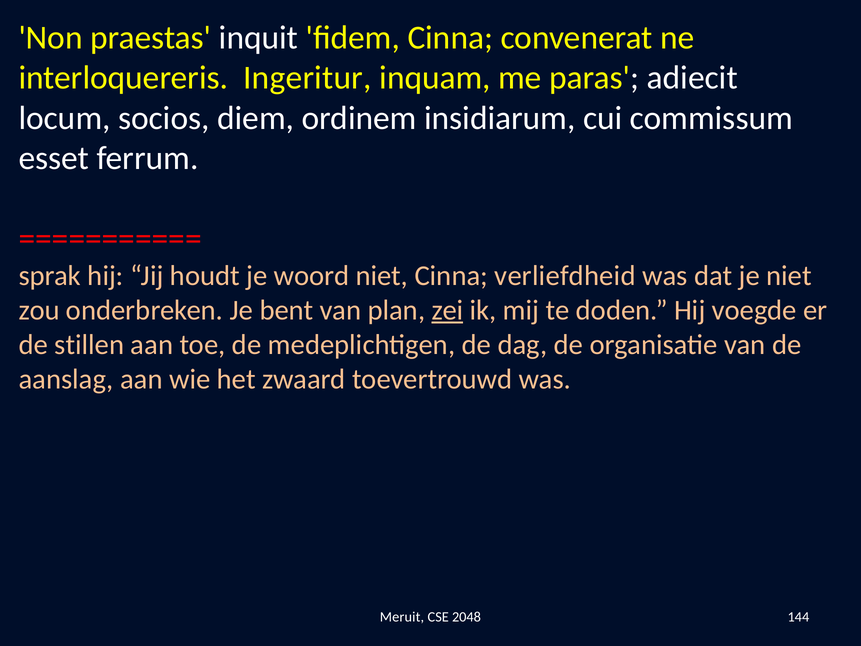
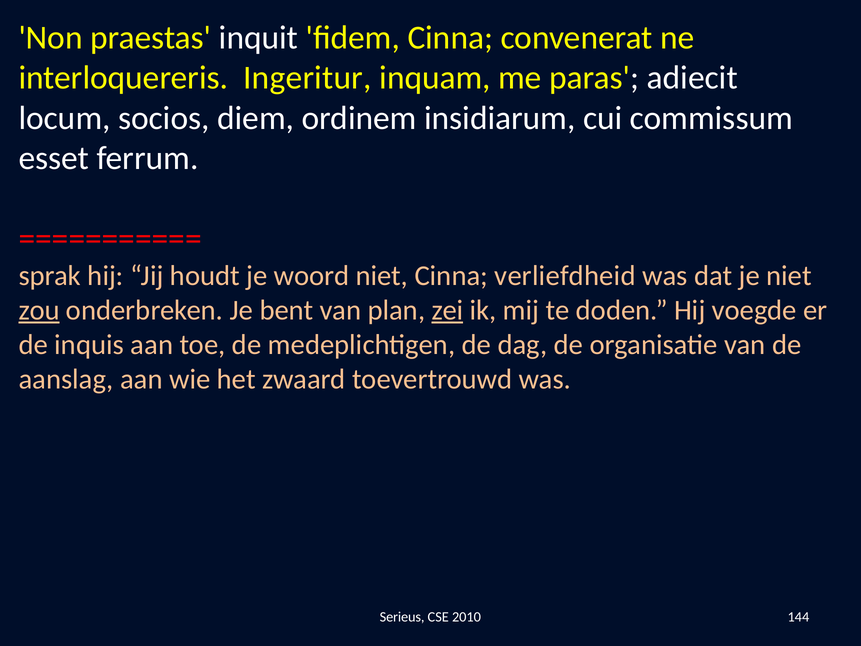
zou underline: none -> present
stillen: stillen -> inquis
Meruit: Meruit -> Serieus
2048: 2048 -> 2010
